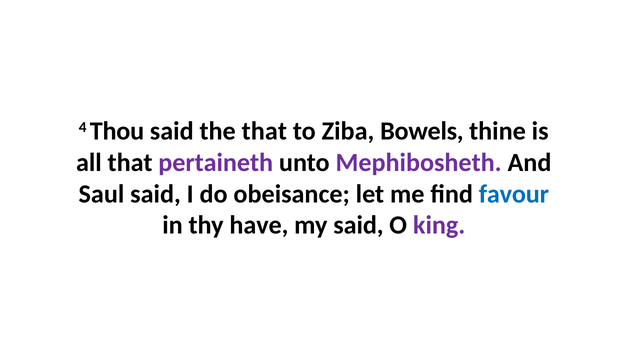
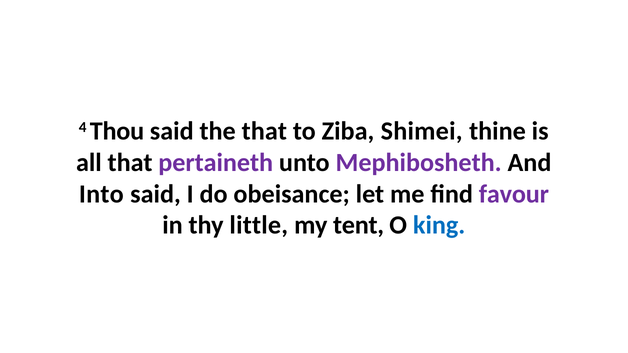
Bowels: Bowels -> Shimei
Saul: Saul -> Into
favour colour: blue -> purple
have: have -> little
my said: said -> tent
king colour: purple -> blue
